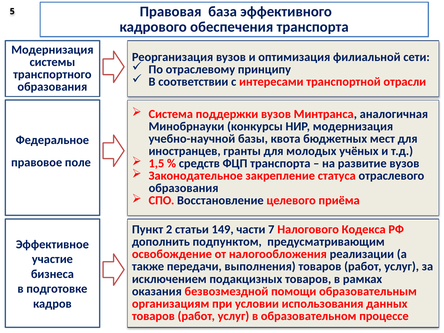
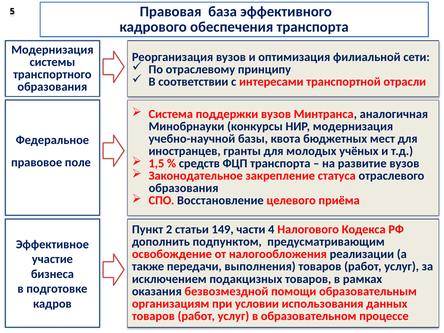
7: 7 -> 4
